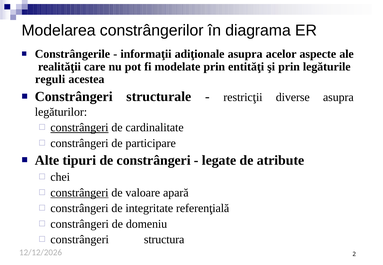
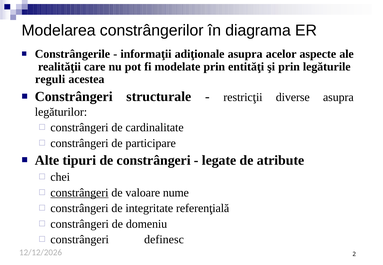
constrângeri at (79, 127) underline: present -> none
apară: apară -> nume
structura: structura -> definesc
